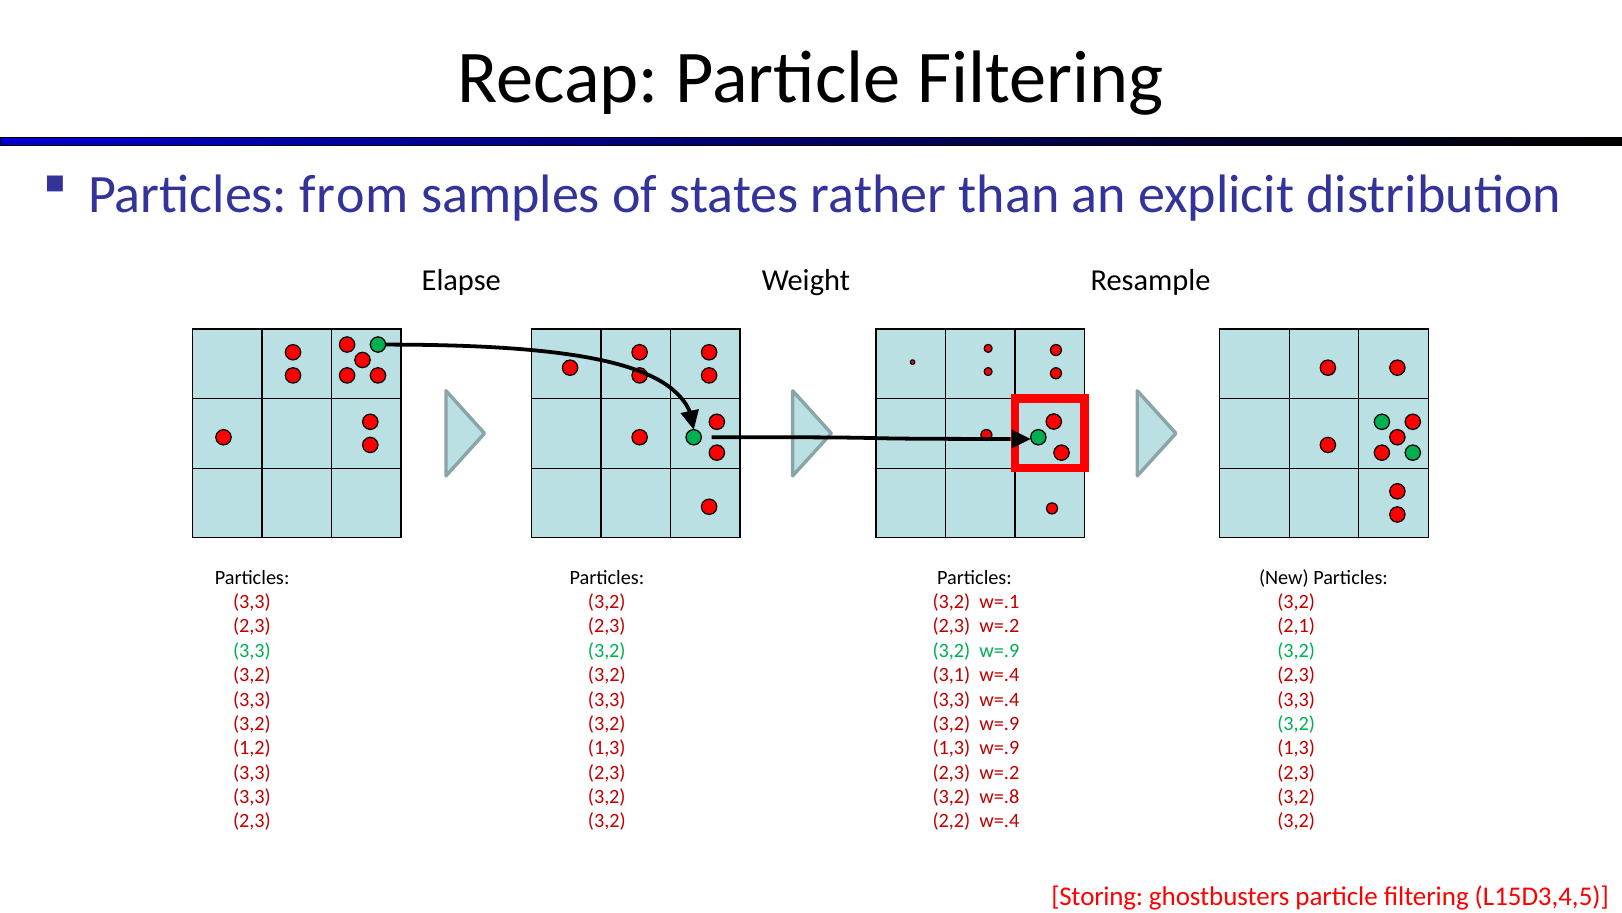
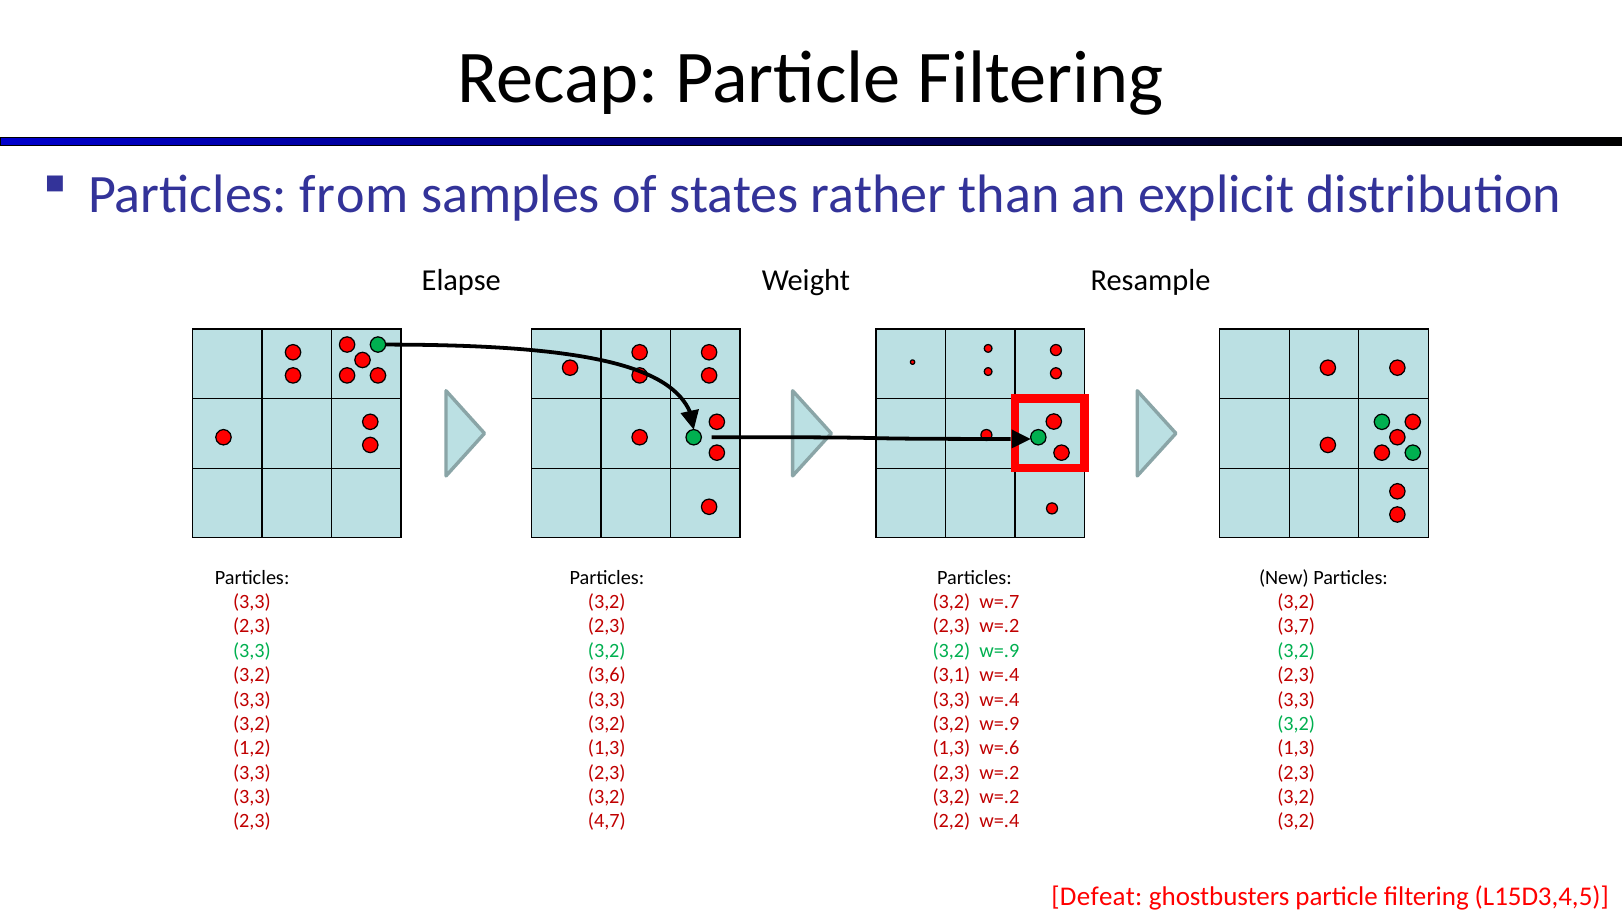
w=.1: w=.1 -> w=.7
2,1: 2,1 -> 3,7
3,2 at (607, 675): 3,2 -> 3,6
1,3 w=.9: w=.9 -> w=.6
3,2 w=.8: w=.8 -> w=.2
3,2 at (607, 820): 3,2 -> 4,7
Storing: Storing -> Defeat
